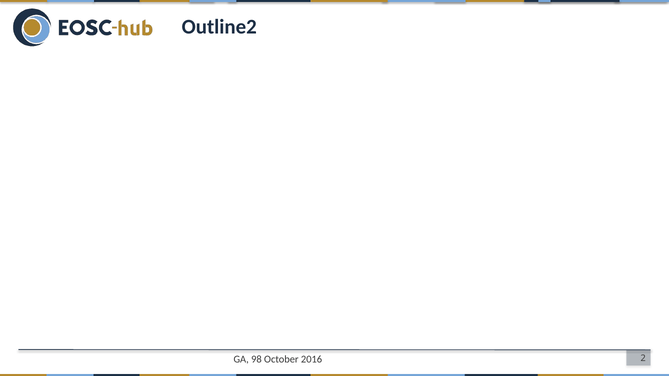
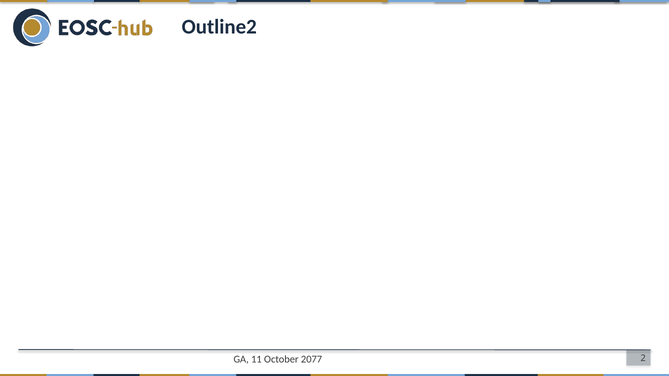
98: 98 -> 11
2016: 2016 -> 2077
